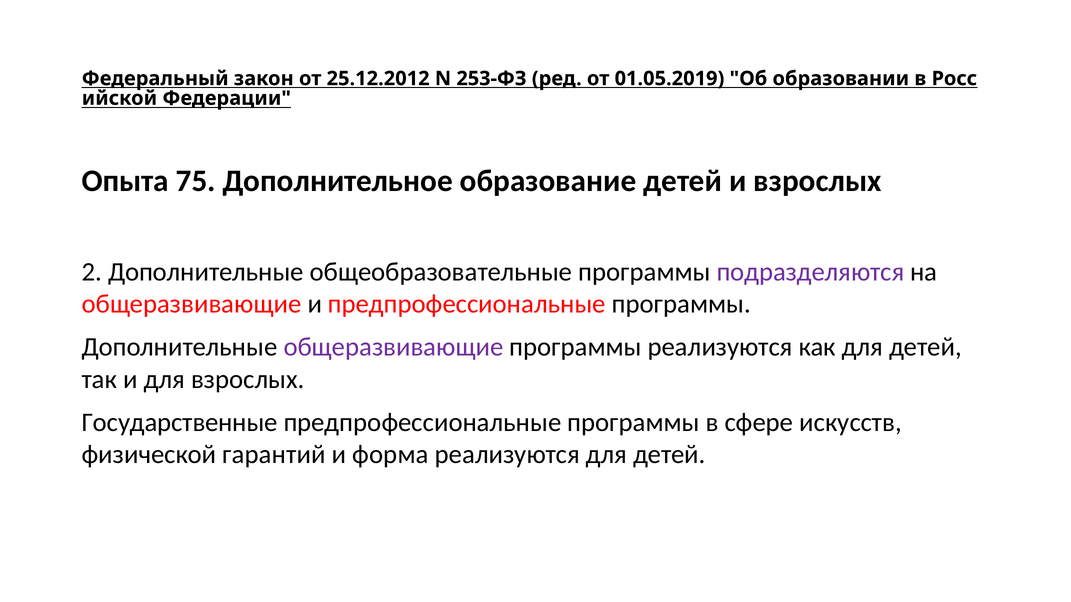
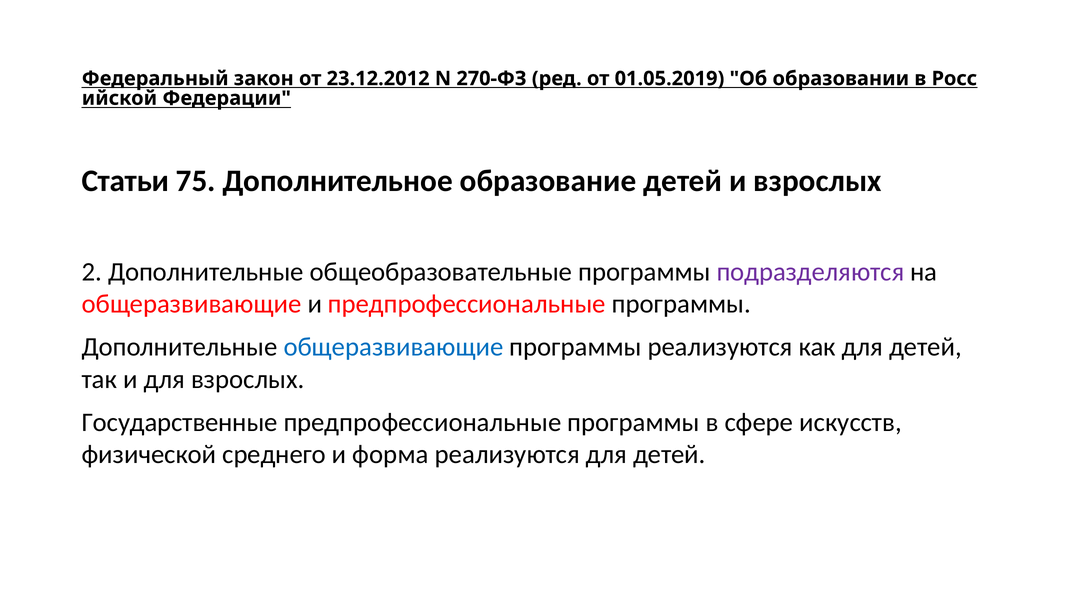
25.12.2012: 25.12.2012 -> 23.12.2012
253-ФЗ: 253-ФЗ -> 270-ФЗ
Опыта: Опыта -> Статьи
общеразвивающие at (393, 347) colour: purple -> blue
гарантий: гарантий -> среднего
